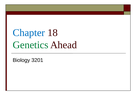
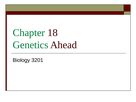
Chapter colour: blue -> green
